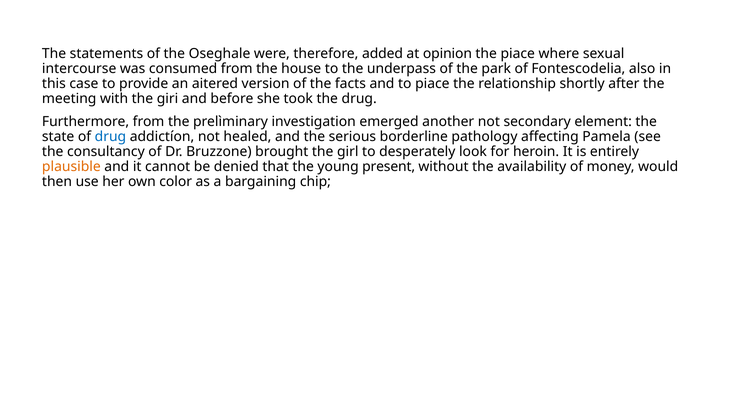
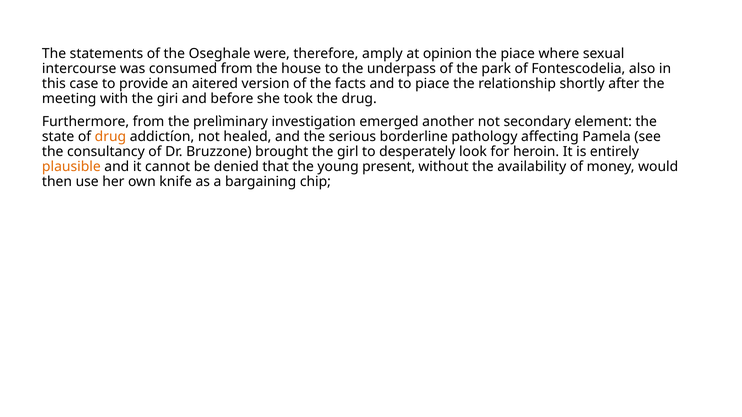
added: added -> amply
drug at (110, 137) colour: blue -> orange
color: color -> knife
